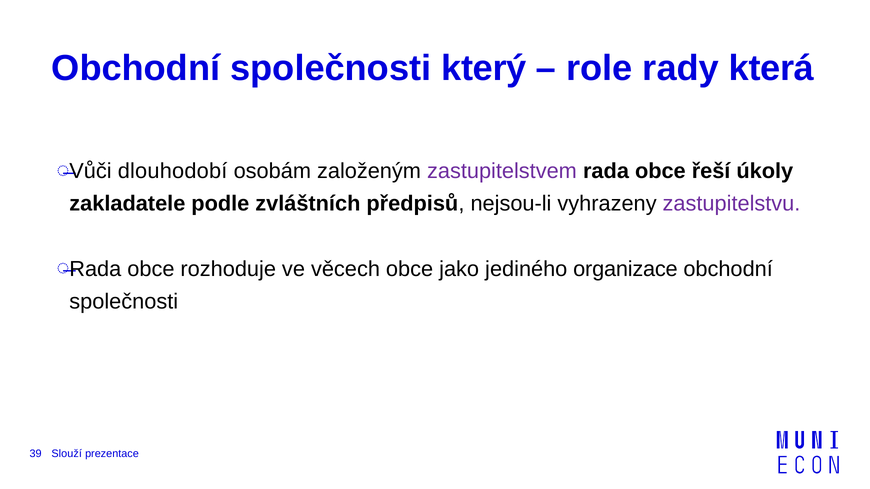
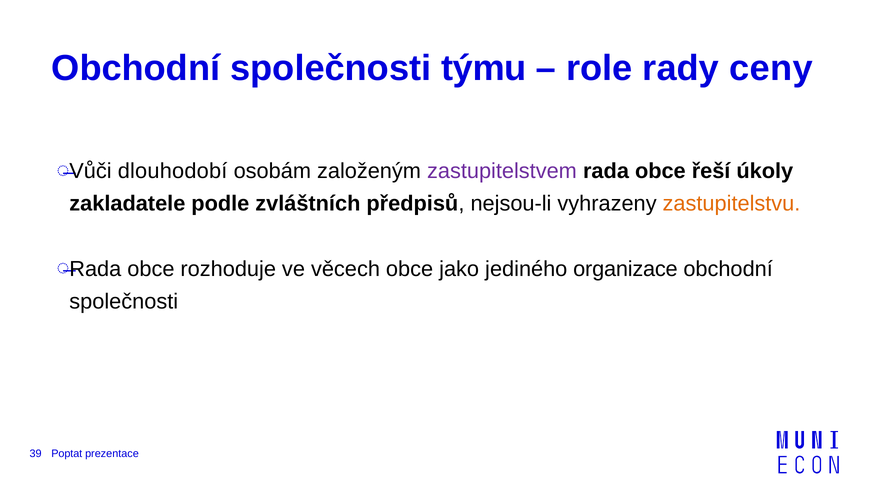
který: který -> týmu
která: která -> ceny
zastupitelstvu colour: purple -> orange
Slouží: Slouží -> Poptat
